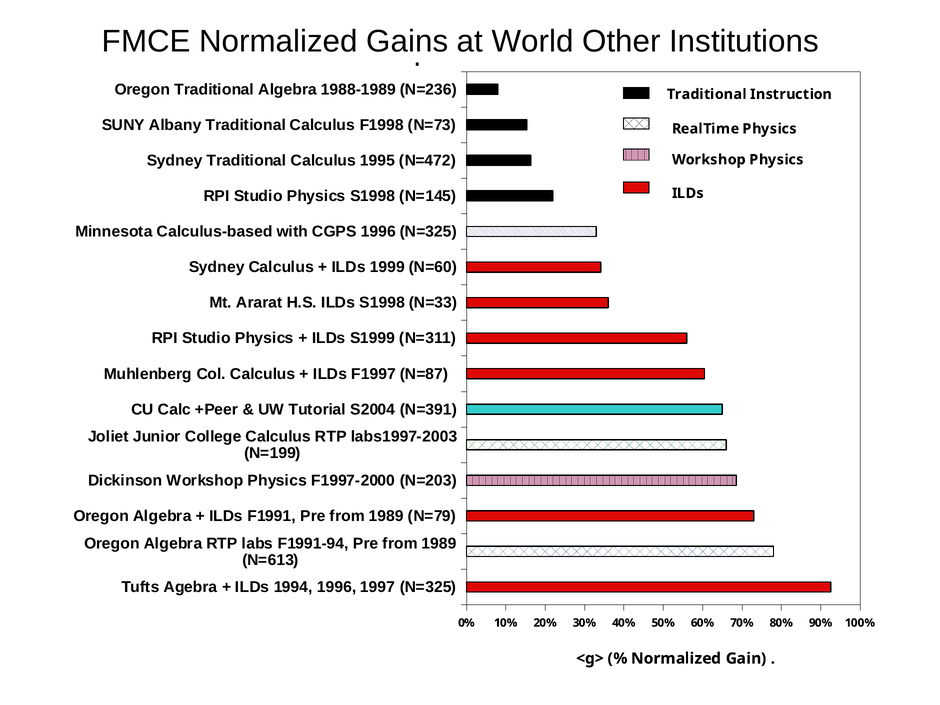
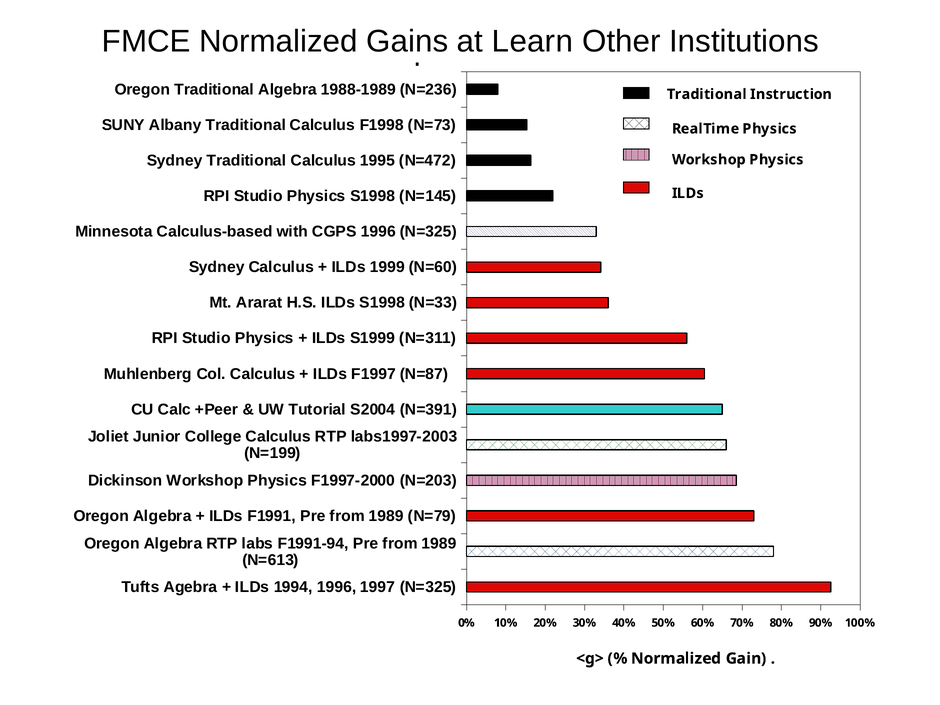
World: World -> Learn
